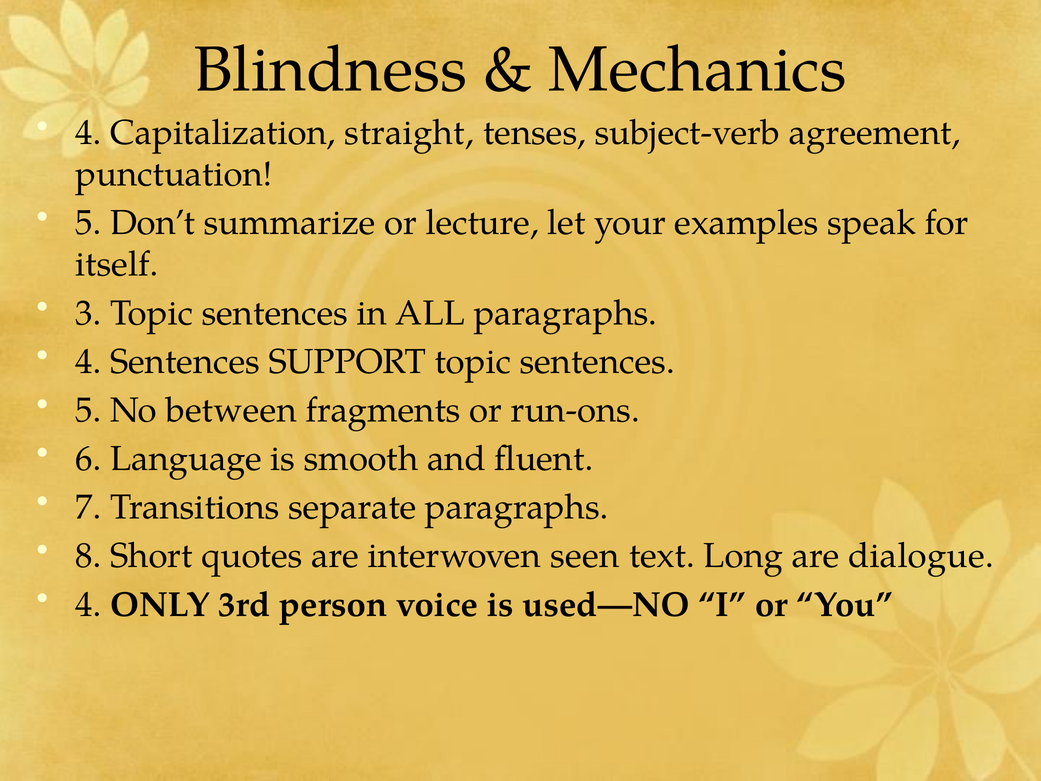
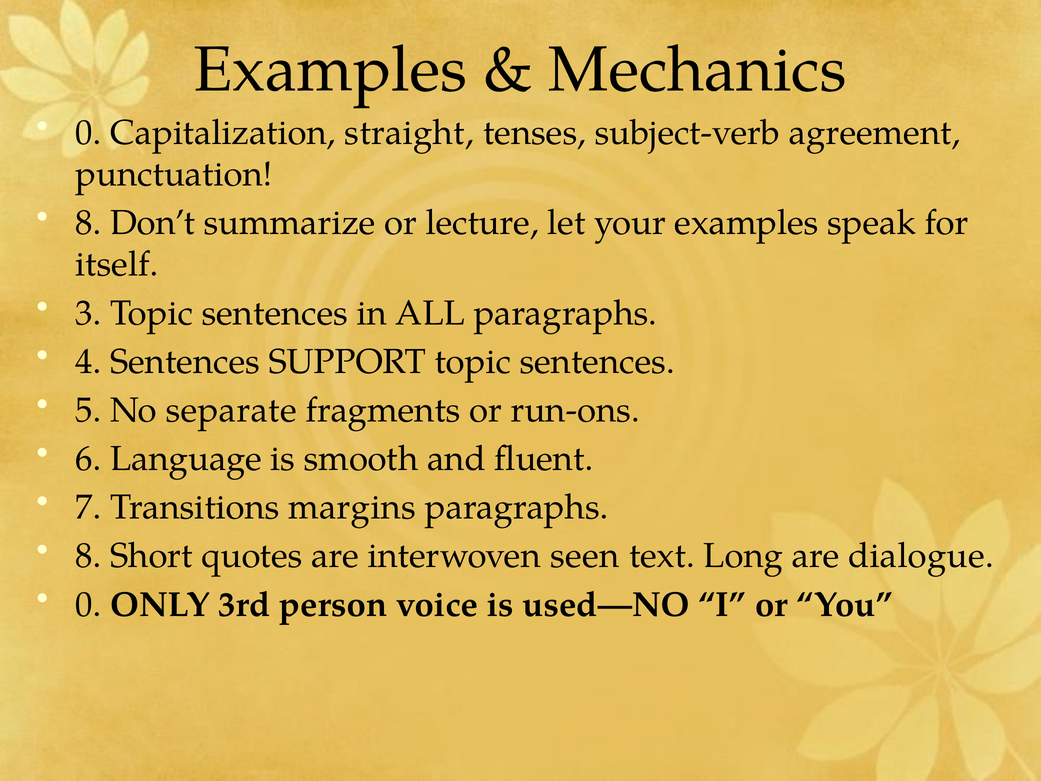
Blindness at (330, 70): Blindness -> Examples
4 at (89, 133): 4 -> 0
5 at (89, 223): 5 -> 8
between: between -> separate
separate: separate -> margins
4 at (89, 604): 4 -> 0
